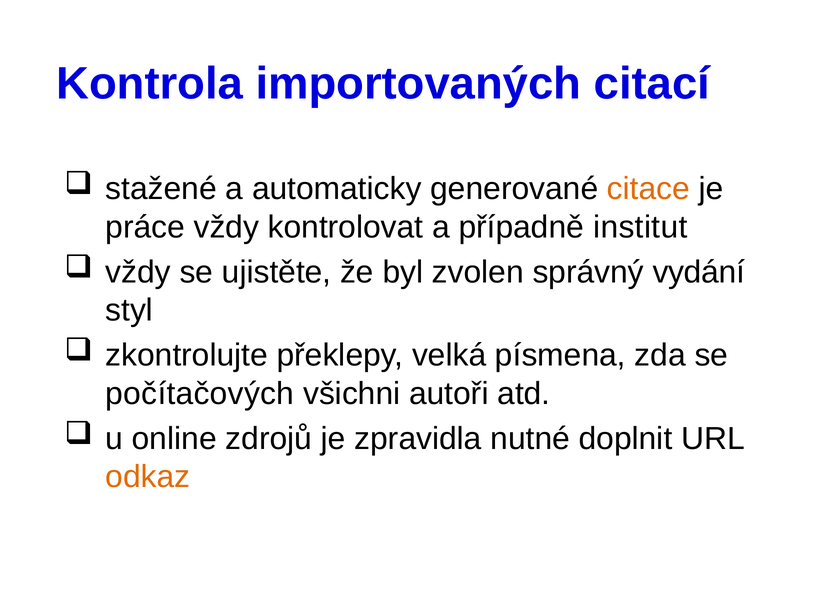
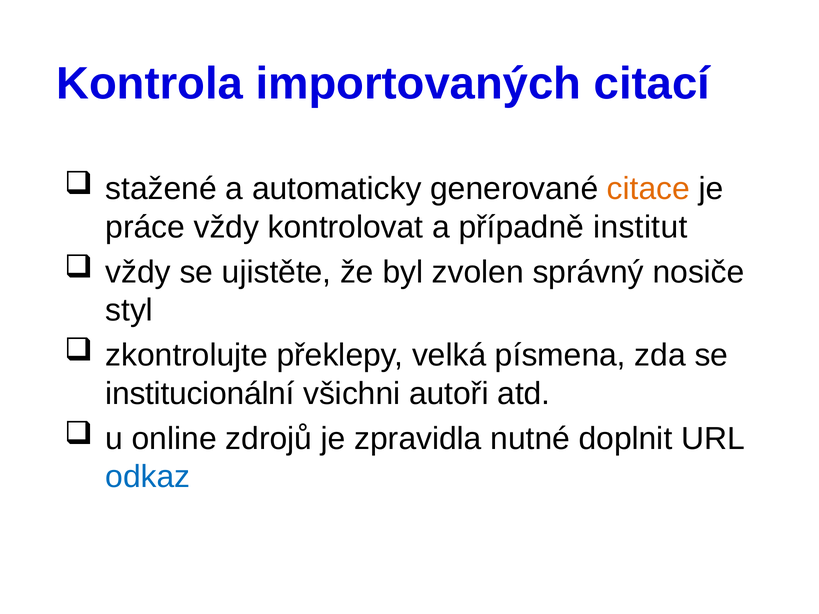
vydání: vydání -> nosiče
počítačových: počítačových -> institucionální
odkaz colour: orange -> blue
